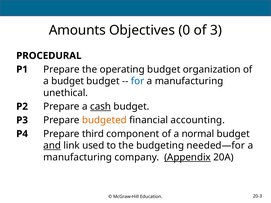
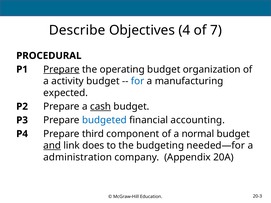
Amounts: Amounts -> Describe
0: 0 -> 4
3: 3 -> 7
Prepare at (61, 69) underline: none -> present
a budget: budget -> activity
unethical: unethical -> expected
budgeted colour: orange -> blue
used: used -> does
manufacturing at (78, 157): manufacturing -> administration
Appendix underline: present -> none
